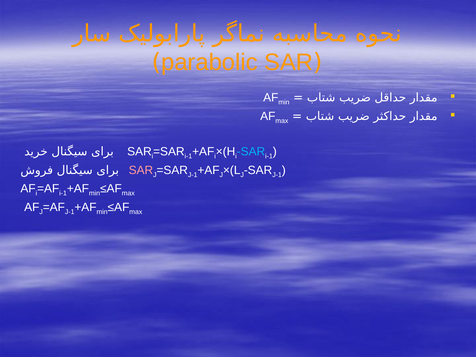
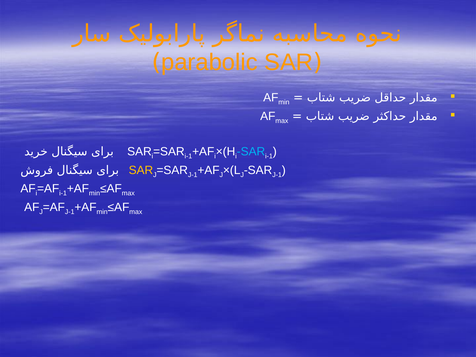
SAR at (141, 170) colour: pink -> yellow
